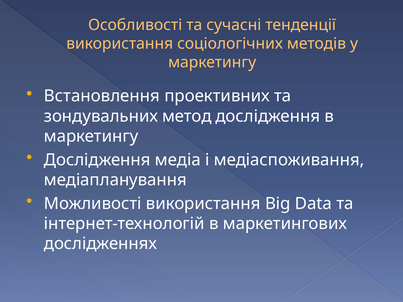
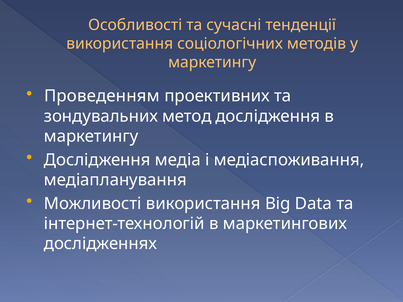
Встановлення: Встановлення -> Проведенням
